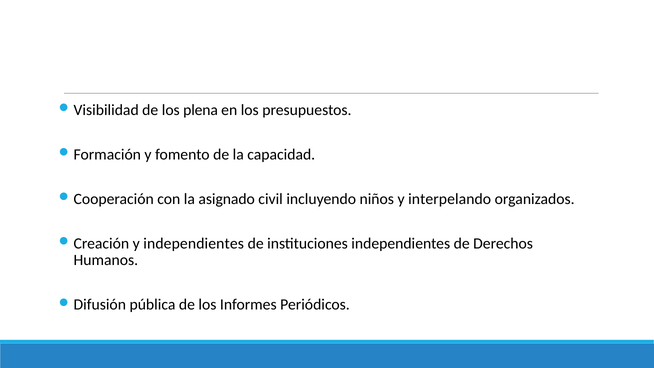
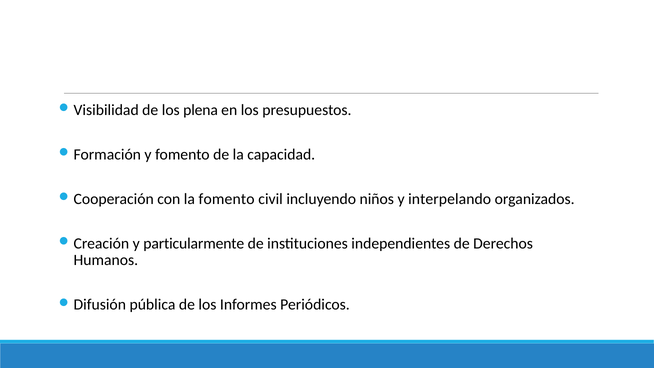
la asignado: asignado -> fomento
y independientes: independientes -> particularmente
